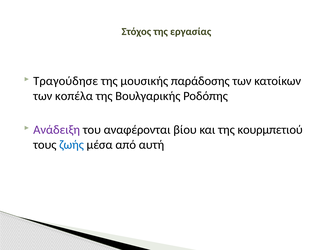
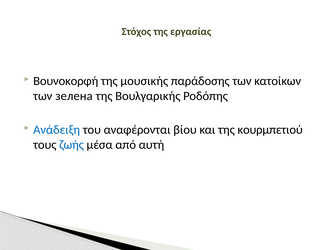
Τραγούδησε: Τραγούδησε -> Βουνοκορφή
κοπέλα: κοπέλα -> зелена
Ανάδειξη colour: purple -> blue
